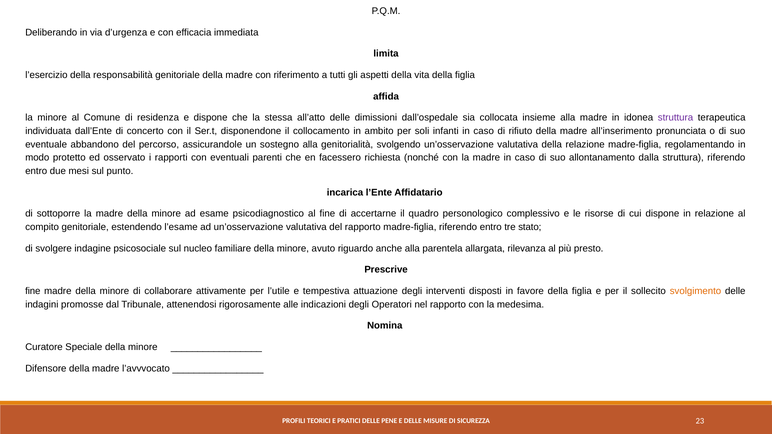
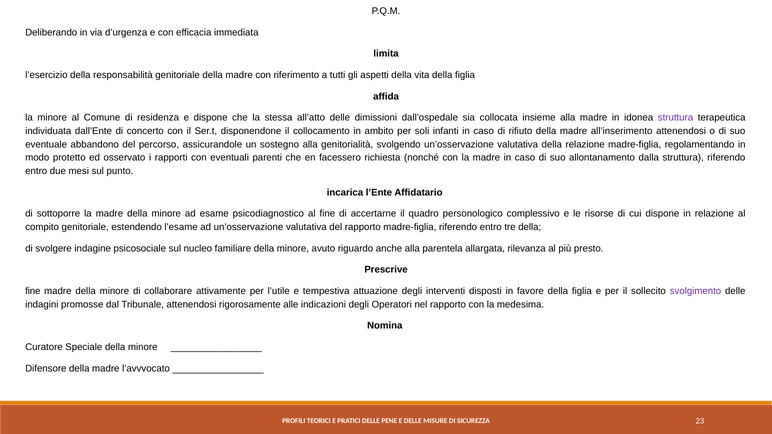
all’inserimento pronunciata: pronunciata -> attenendosi
tre stato: stato -> della
svolgimento colour: orange -> purple
